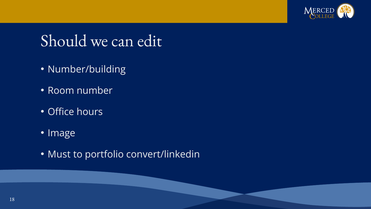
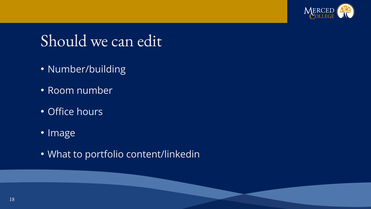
Must: Must -> What
convert/linkedin: convert/linkedin -> content/linkedin
